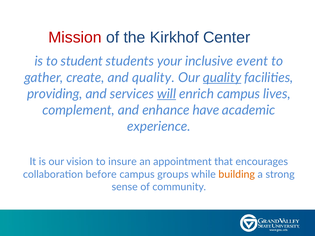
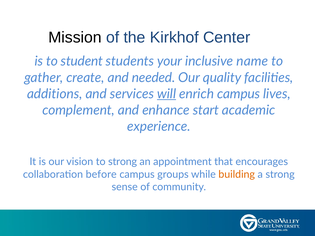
Mission colour: red -> black
event: event -> name
and quality: quality -> needed
quality at (222, 78) underline: present -> none
providing: providing -> additions
have: have -> start
to insure: insure -> strong
